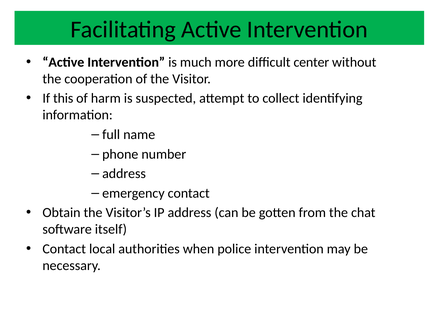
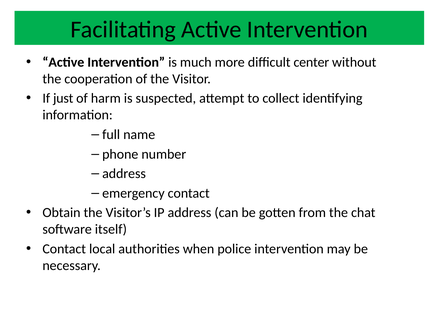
this: this -> just
